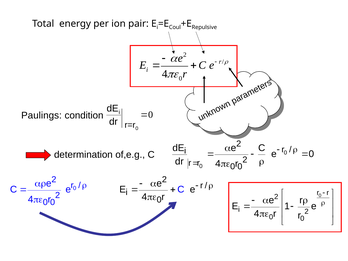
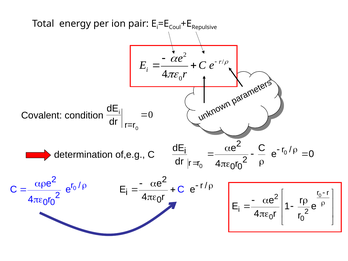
Paulings: Paulings -> Covalent
